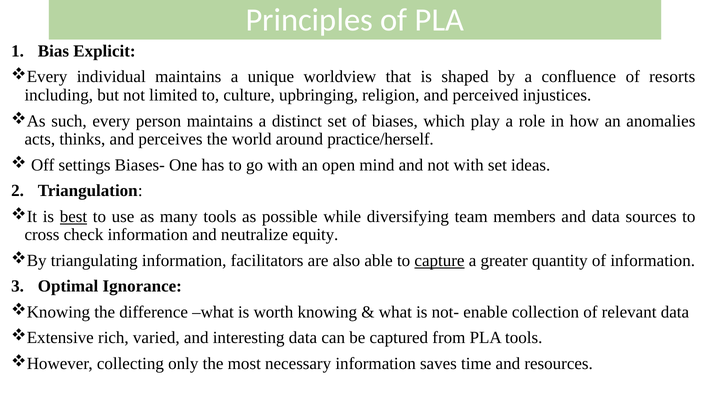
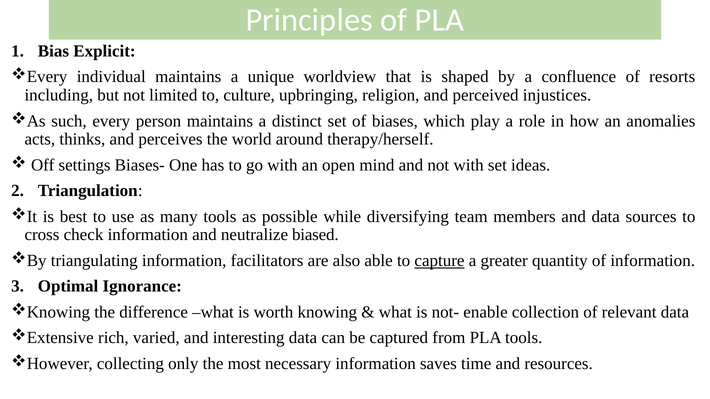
practice/herself: practice/herself -> therapy/herself
best underline: present -> none
equity: equity -> biased
